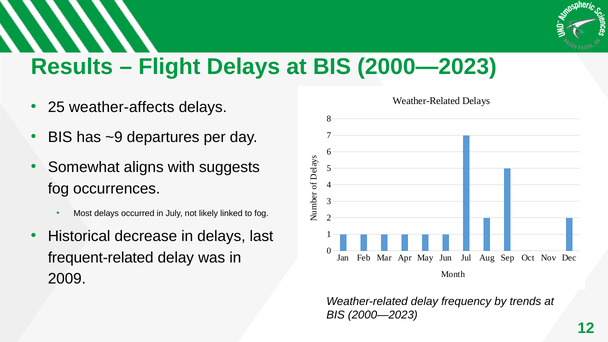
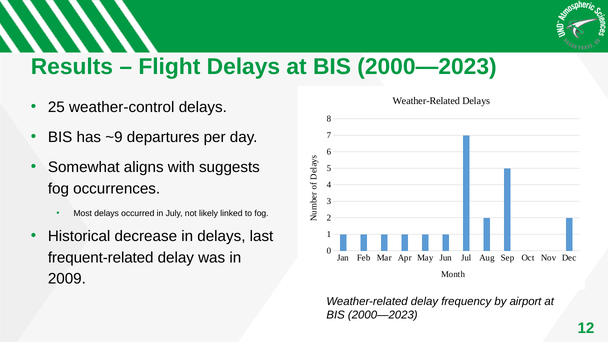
weather-affects: weather-affects -> weather-control
trends: trends -> airport
